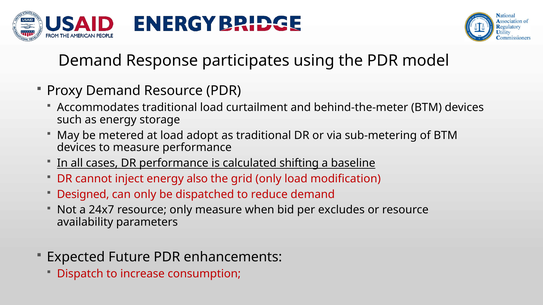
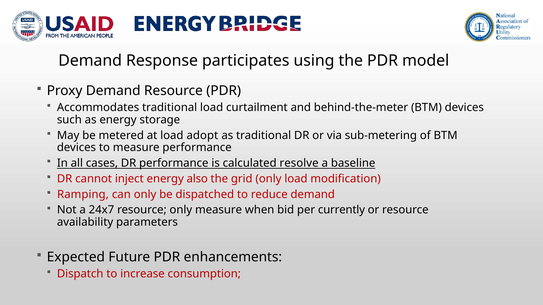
shifting: shifting -> resolve
Designed: Designed -> Ramping
excludes: excludes -> currently
